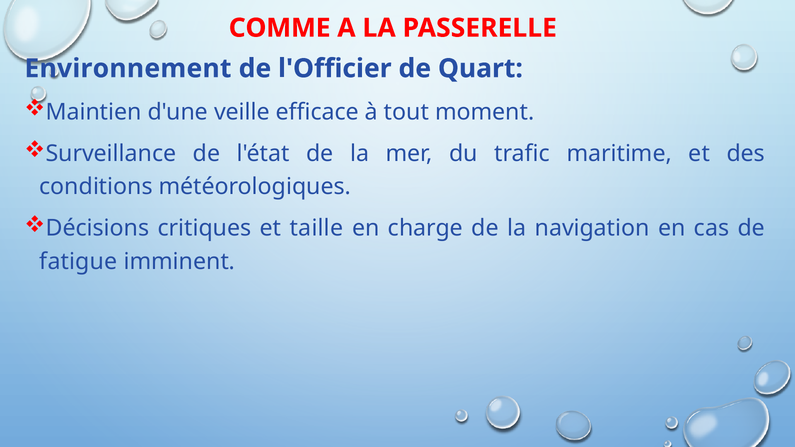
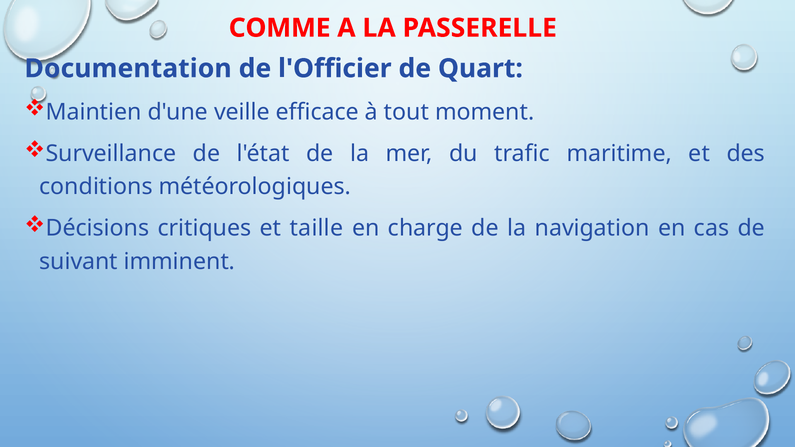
Environnement: Environnement -> Documentation
fatigue: fatigue -> suivant
